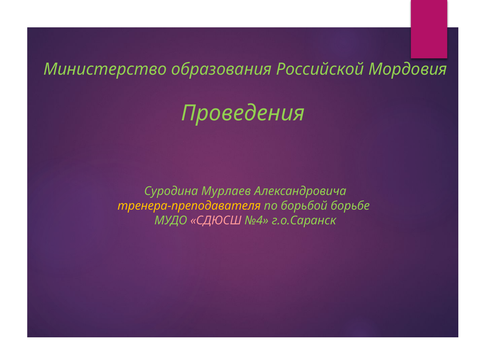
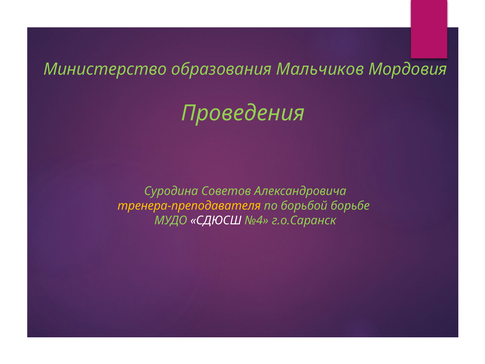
Российской: Российской -> Мальчиков
Мурлаев: Мурлаев -> Советов
СДЮСШ colour: pink -> white
